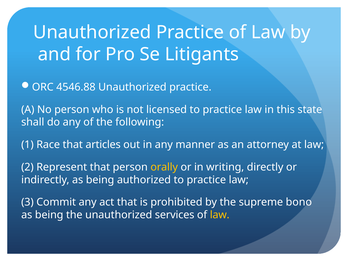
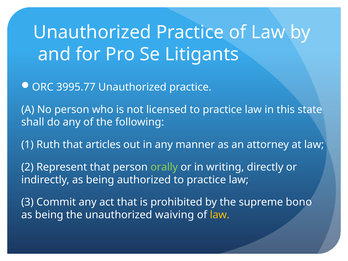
4546.88: 4546.88 -> 3995.77
Race: Race -> Ruth
orally colour: yellow -> light green
services: services -> waiving
